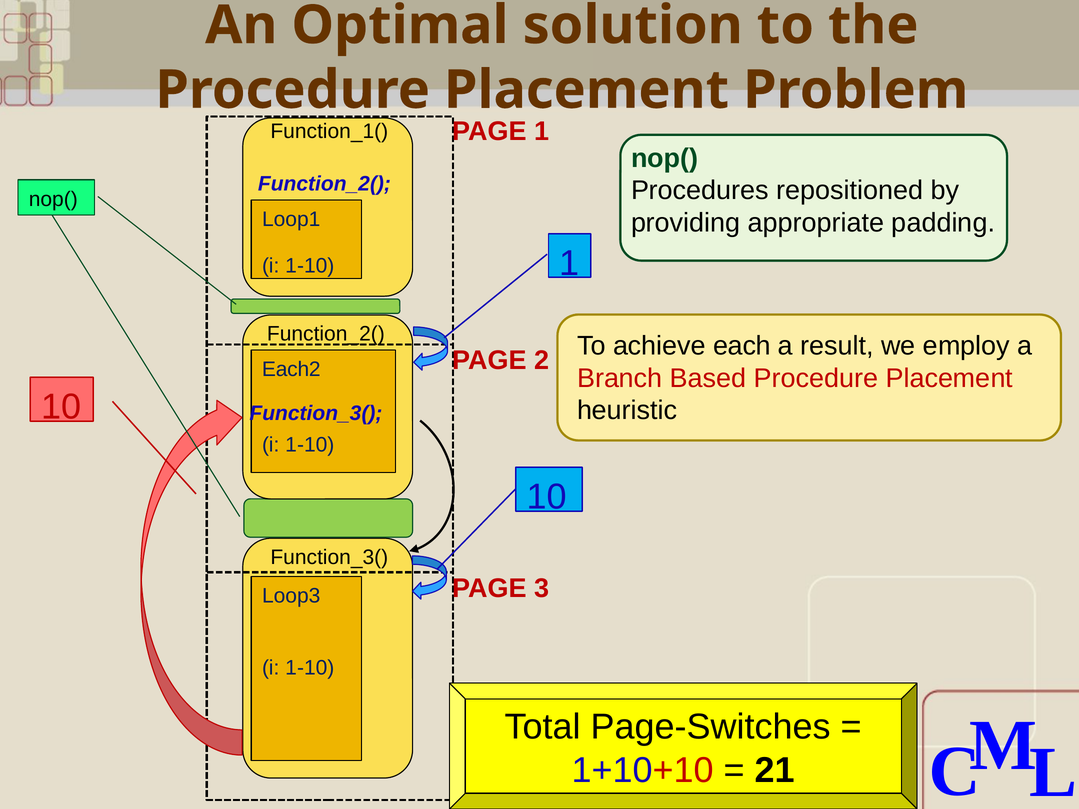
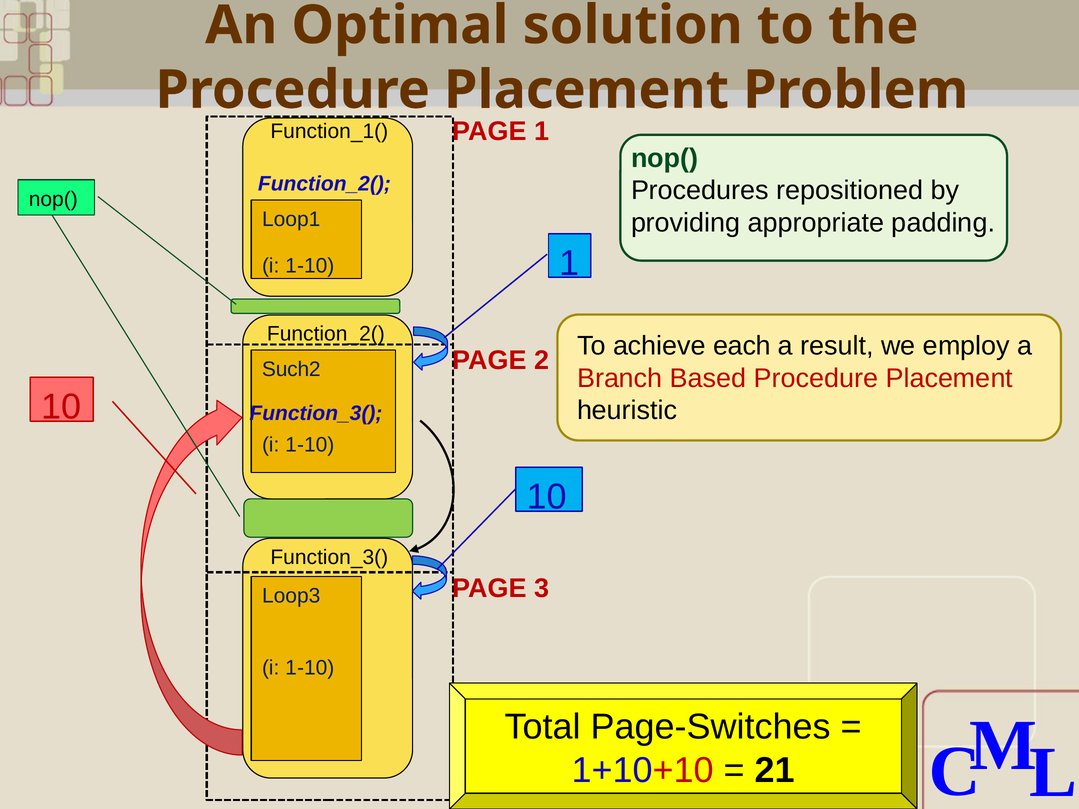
Each2: Each2 -> Such2
